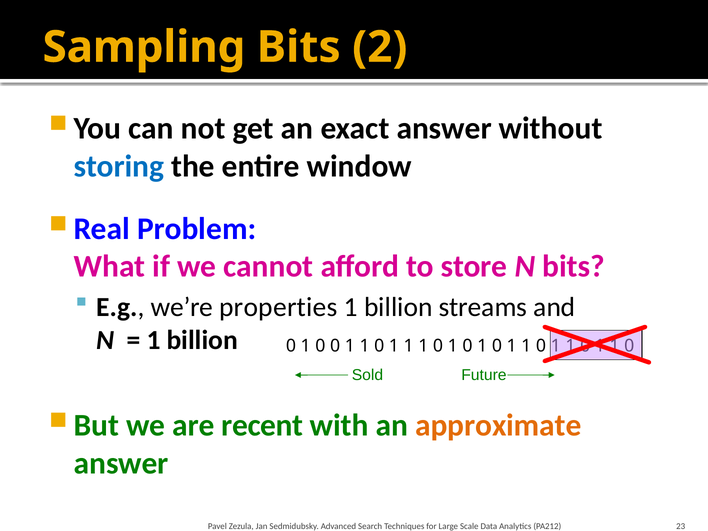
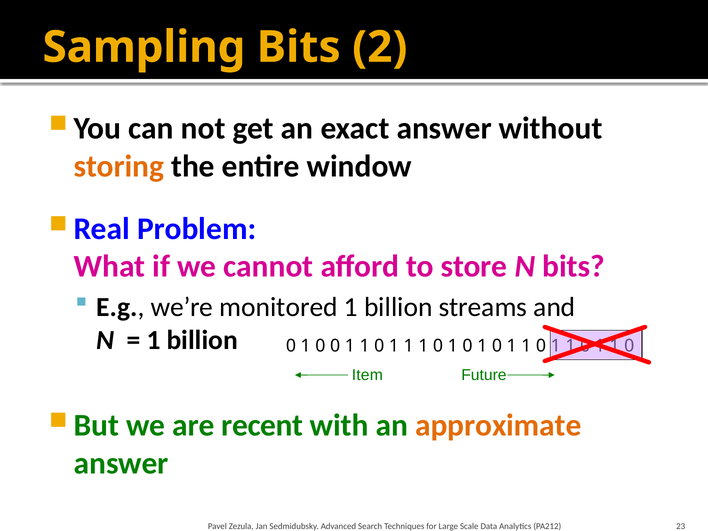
storing colour: blue -> orange
properties: properties -> monitored
Sold: Sold -> Item
